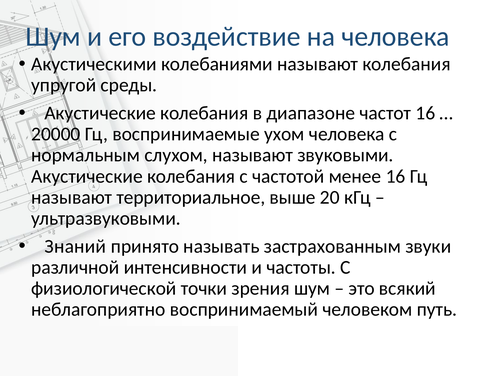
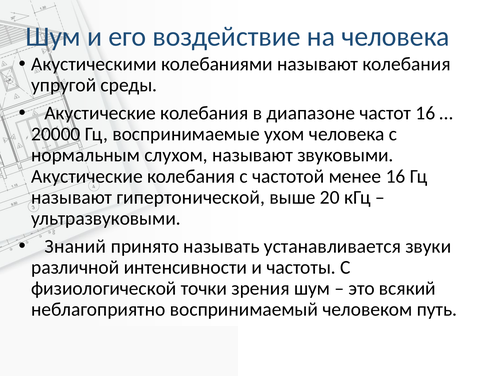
территориальное: территориальное -> гипертонической
застрахованным: застрахованным -> устанавливается
